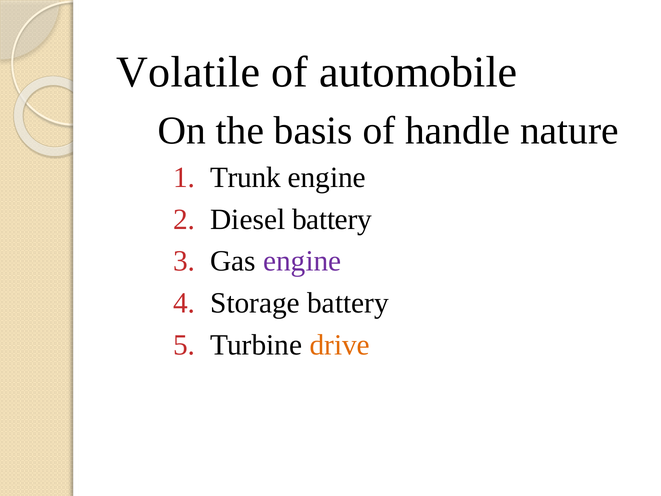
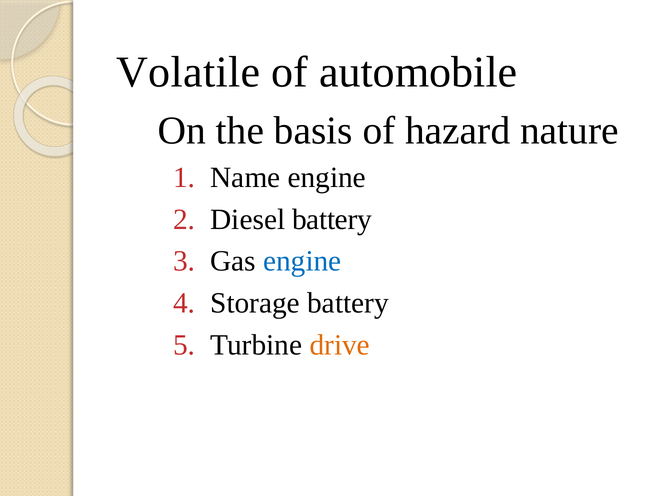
handle: handle -> hazard
Trunk: Trunk -> Name
engine at (302, 261) colour: purple -> blue
